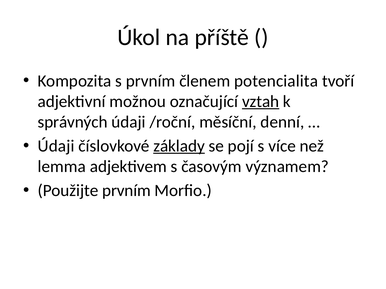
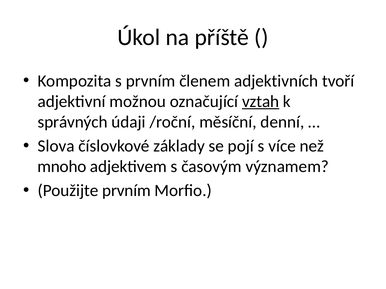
potencialita: potencialita -> adjektivních
Údaji at (56, 146): Údaji -> Slova
základy underline: present -> none
lemma: lemma -> mnoho
